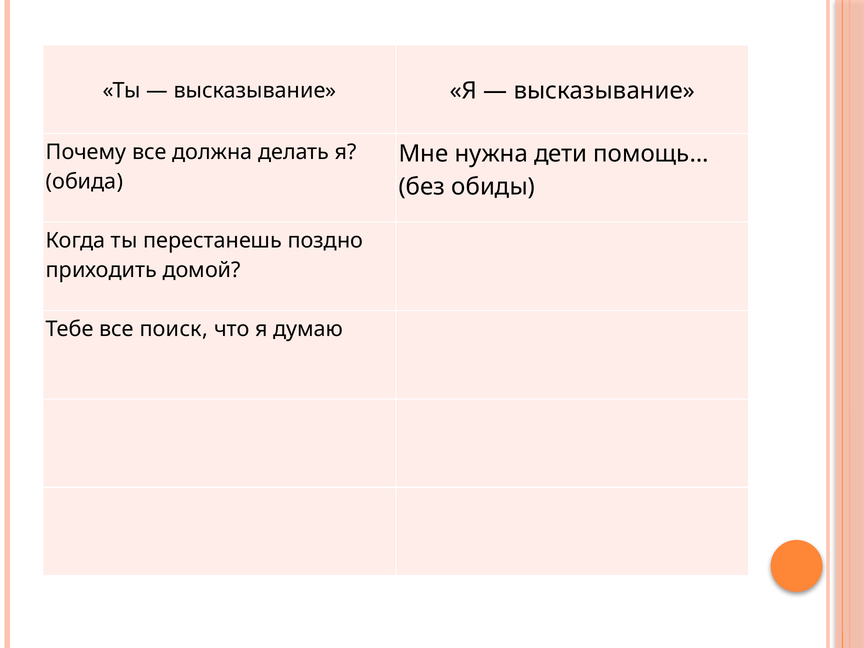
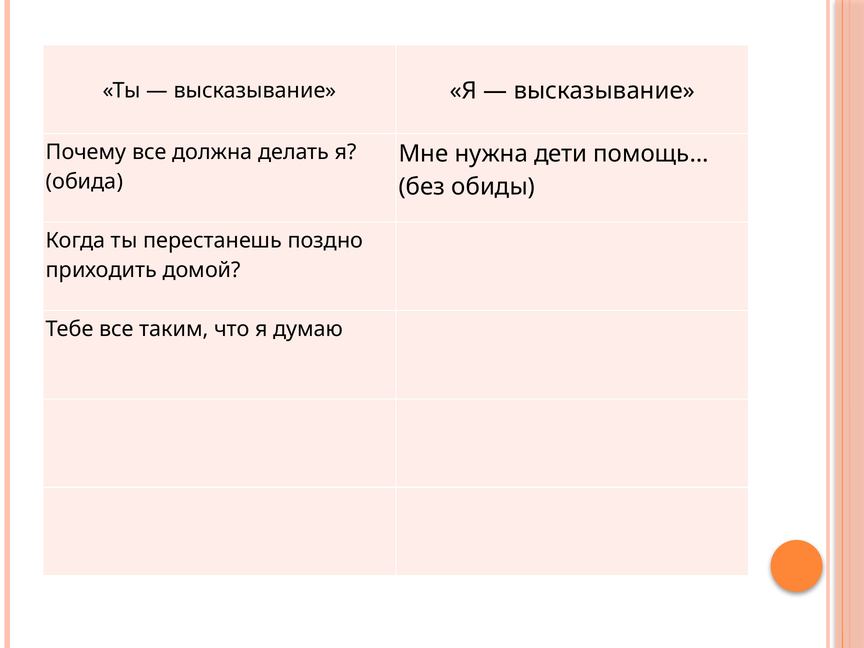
поиск: поиск -> таким
